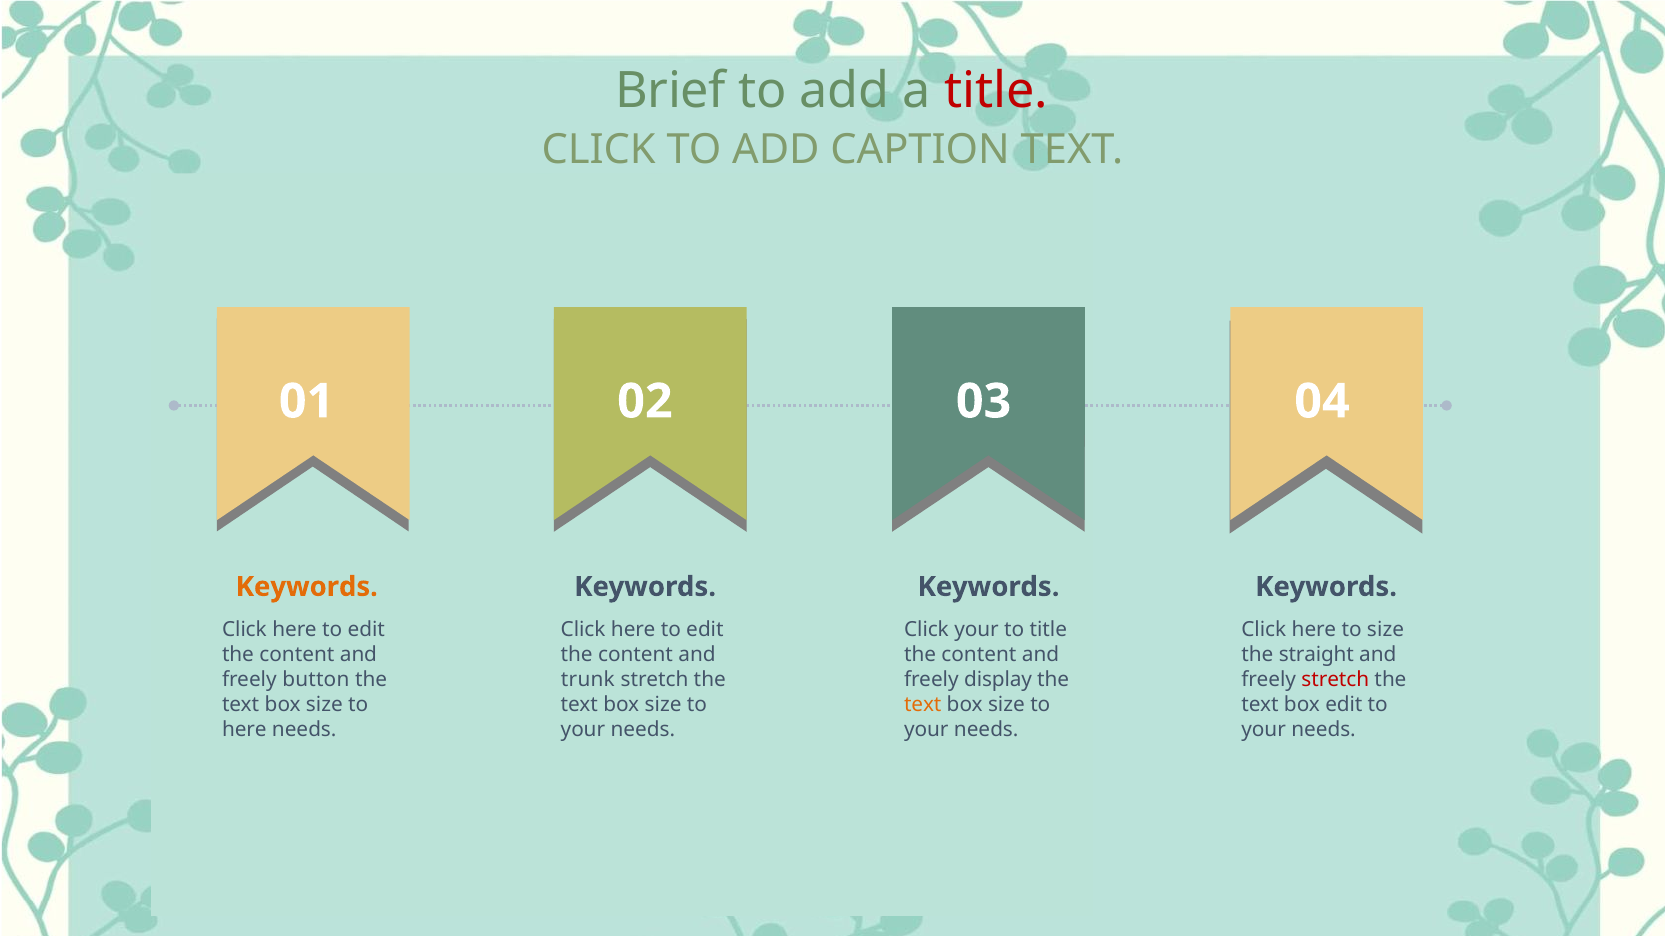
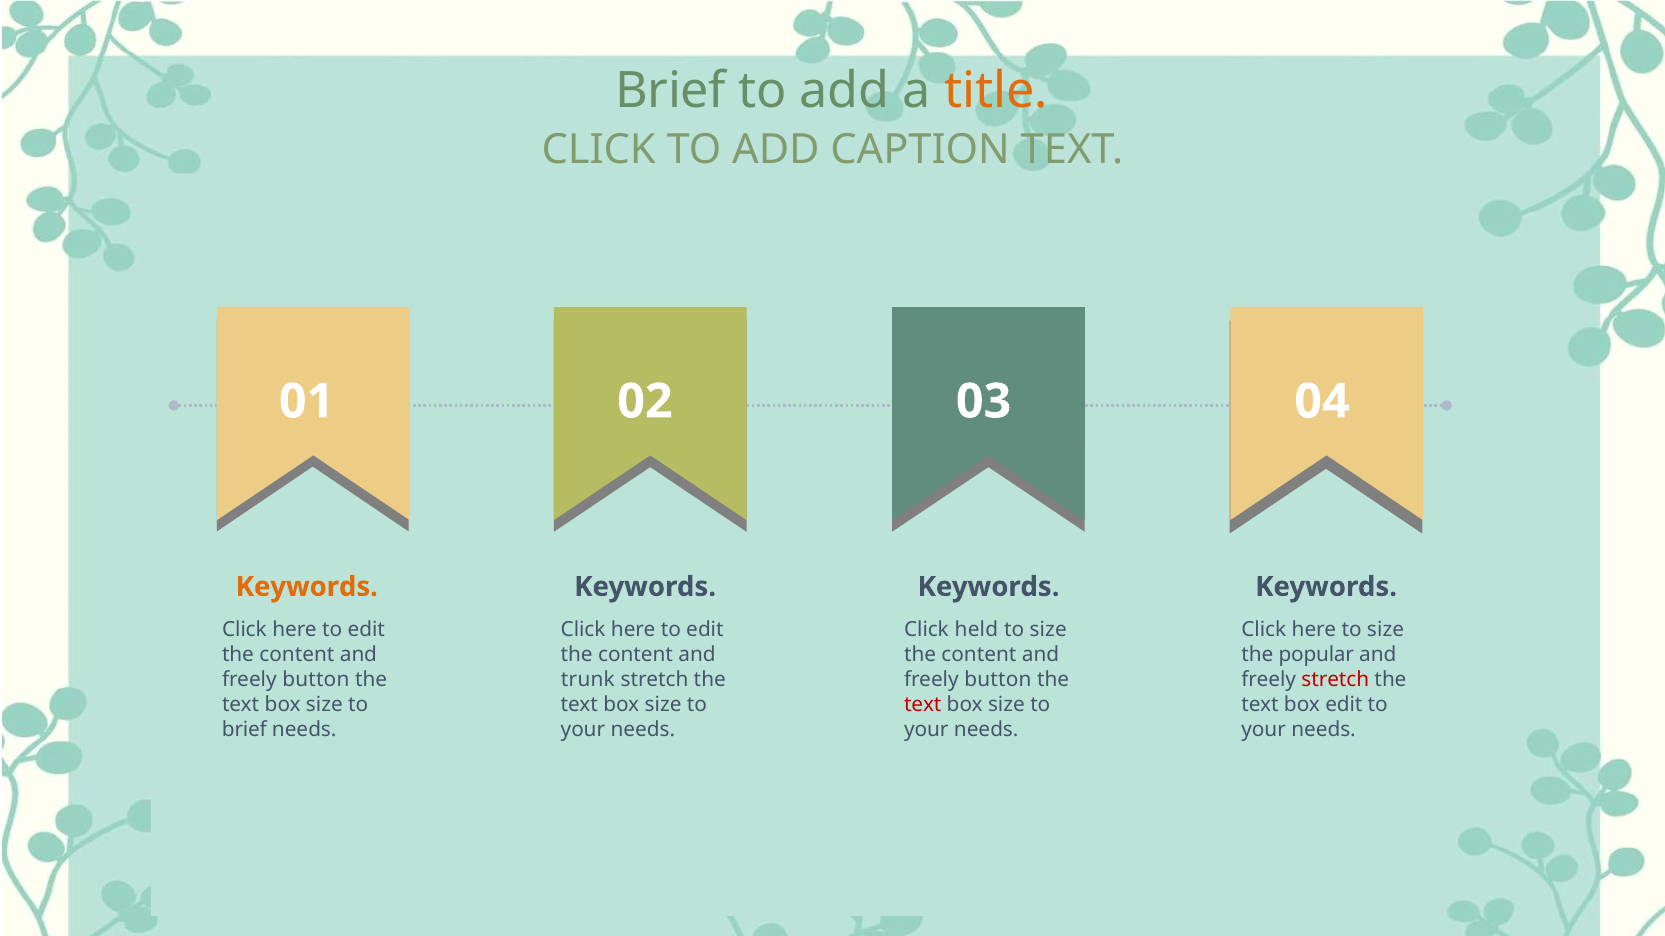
title at (996, 91) colour: red -> orange
Click your: your -> held
title at (1048, 630): title -> size
straight: straight -> popular
display at (998, 680): display -> button
text at (923, 705) colour: orange -> red
here at (244, 730): here -> brief
